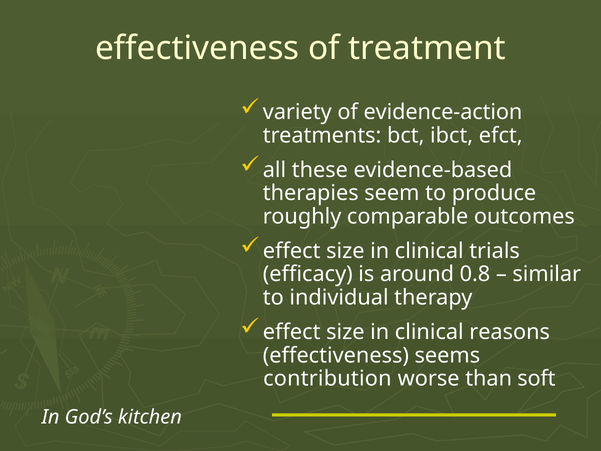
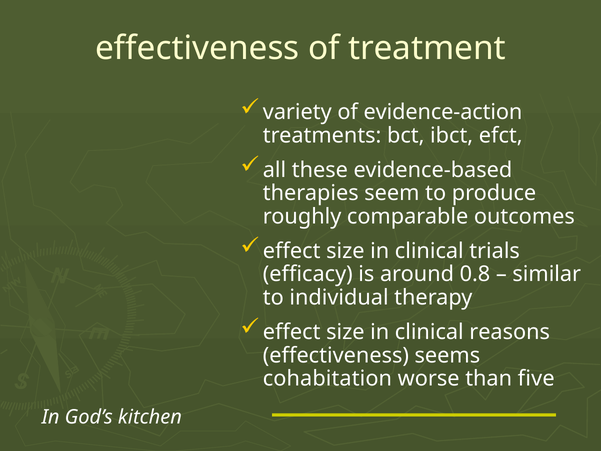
contribution: contribution -> cohabitation
soft: soft -> five
